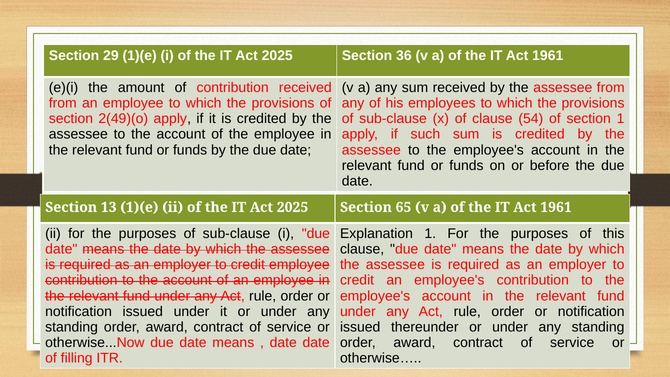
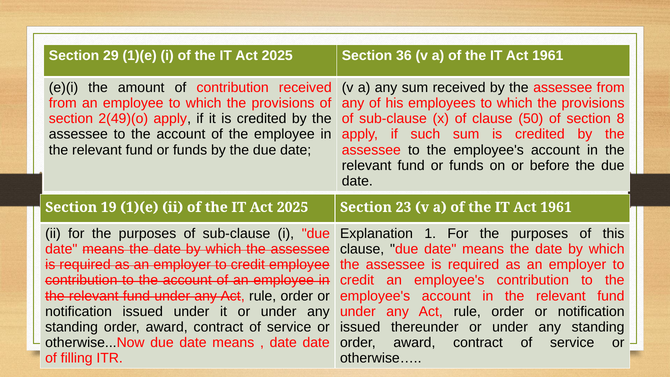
54: 54 -> 50
section 1: 1 -> 8
13: 13 -> 19
65: 65 -> 23
